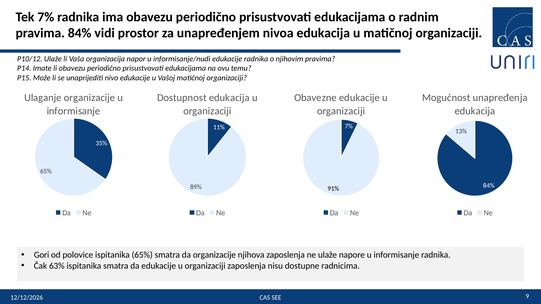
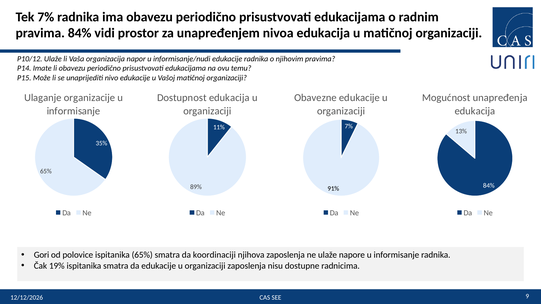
da organizacije: organizacije -> koordinaciji
63%: 63% -> 19%
